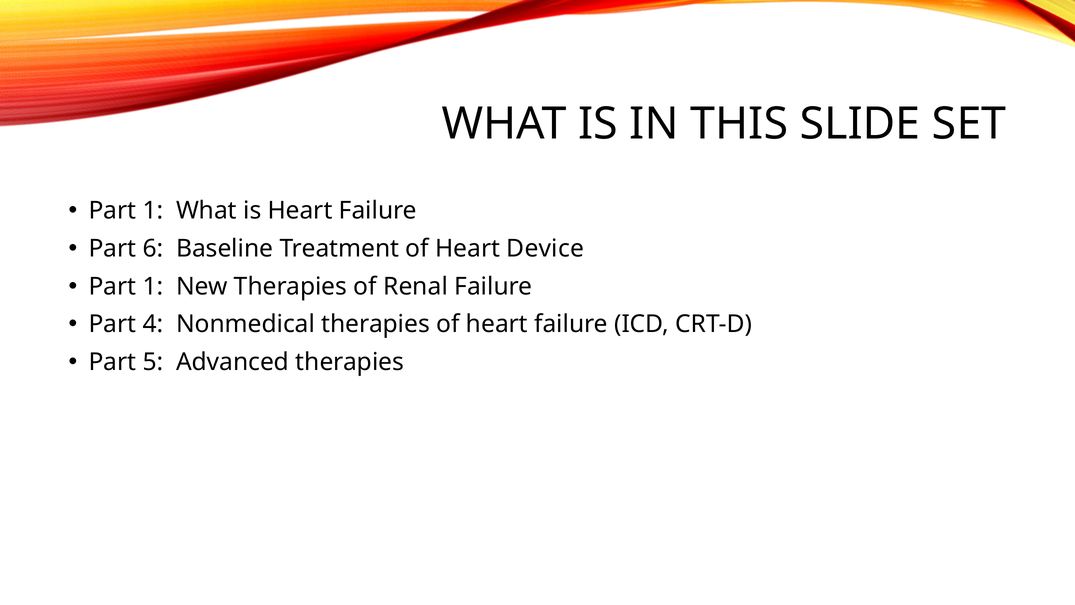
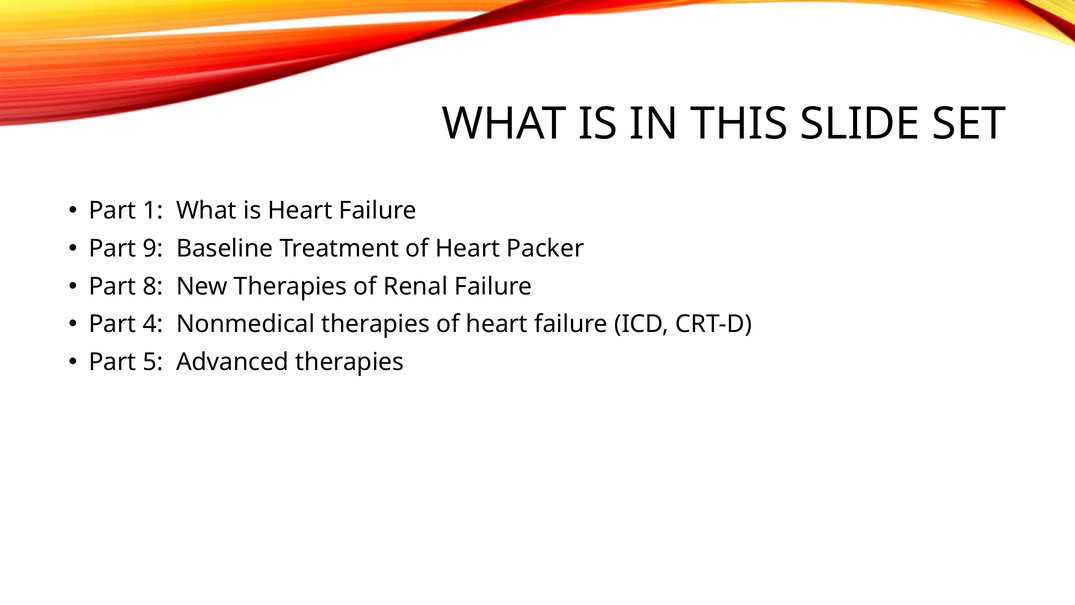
6: 6 -> 9
Device: Device -> Packer
1 at (153, 286): 1 -> 8
